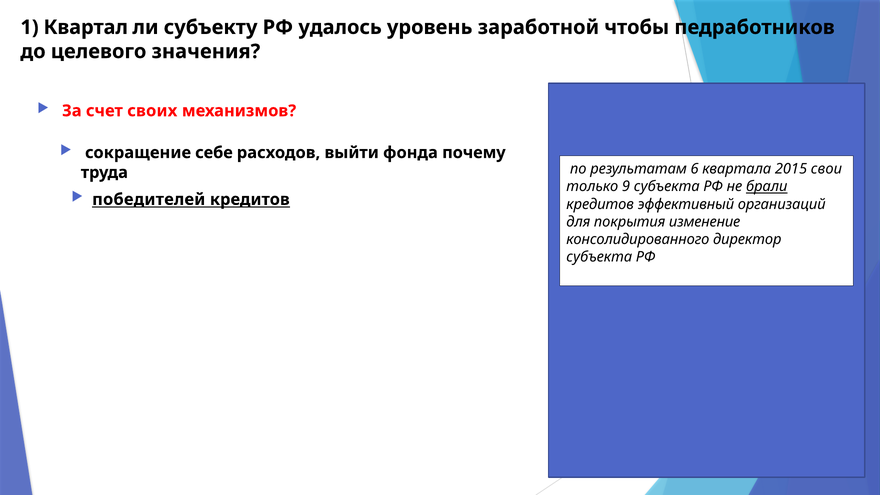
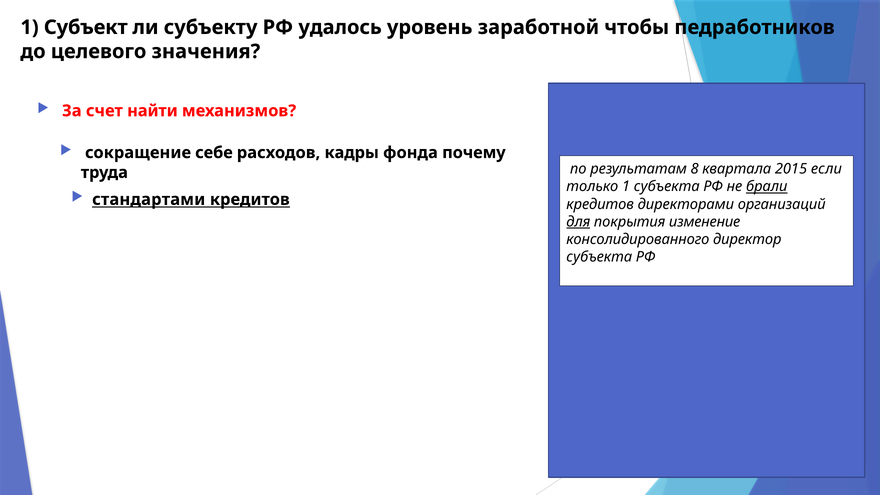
Квартал: Квартал -> Субъект
своих: своих -> найти
выйти: выйти -> кадры
6: 6 -> 8
свои: свои -> если
только 9: 9 -> 1
победителей: победителей -> стандартами
эффективный: эффективный -> директорами
для underline: none -> present
